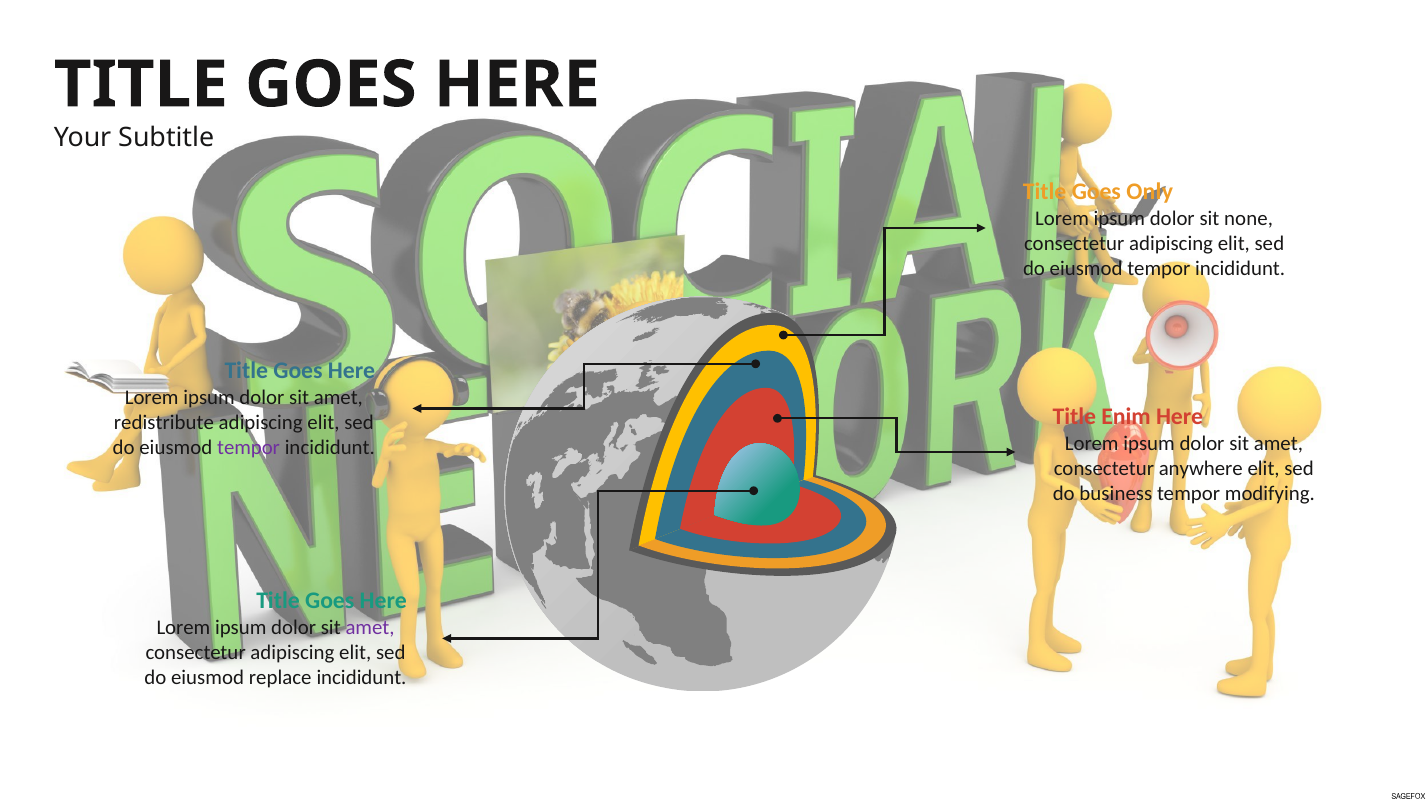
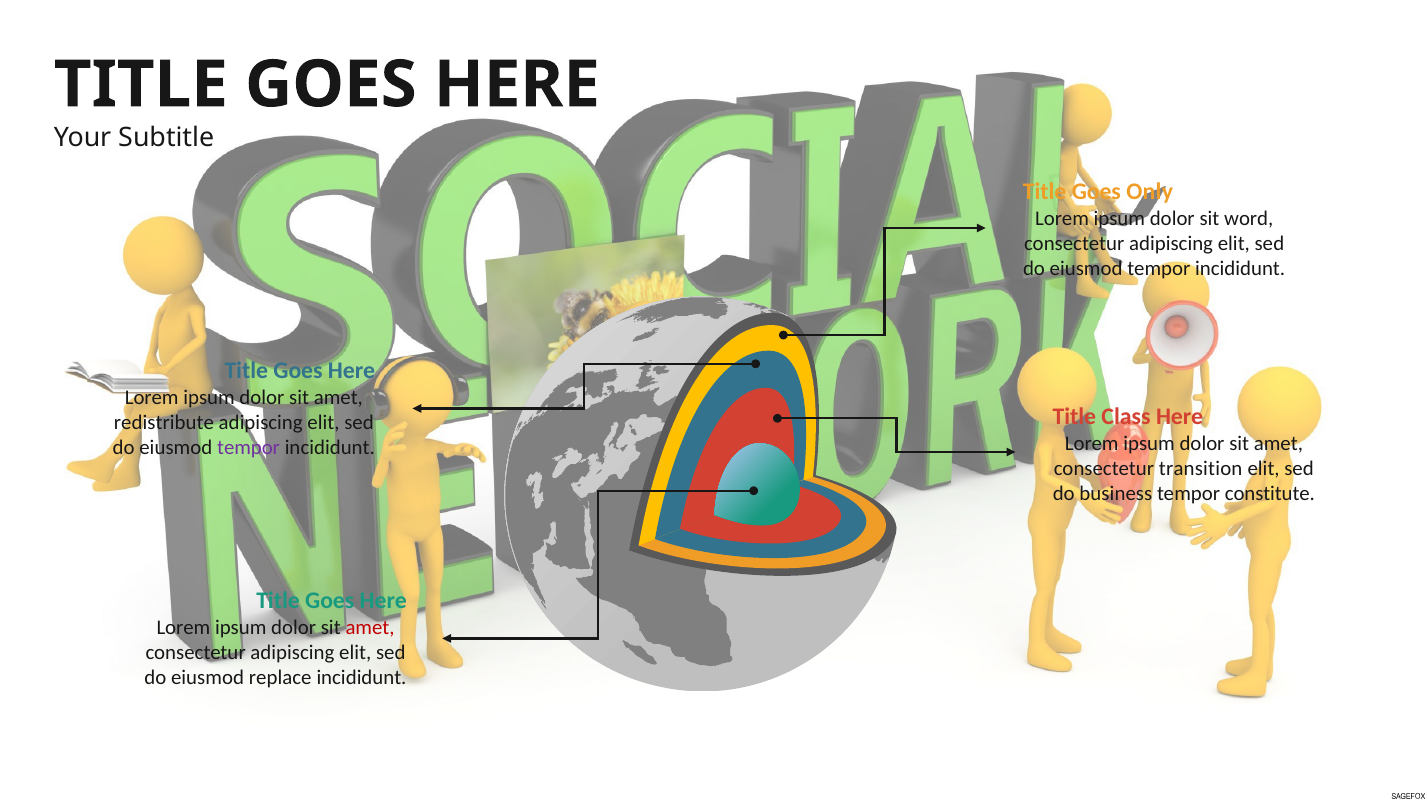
none: none -> word
Enim: Enim -> Class
anywhere: anywhere -> transition
modifying: modifying -> constitute
amet at (370, 628) colour: purple -> red
